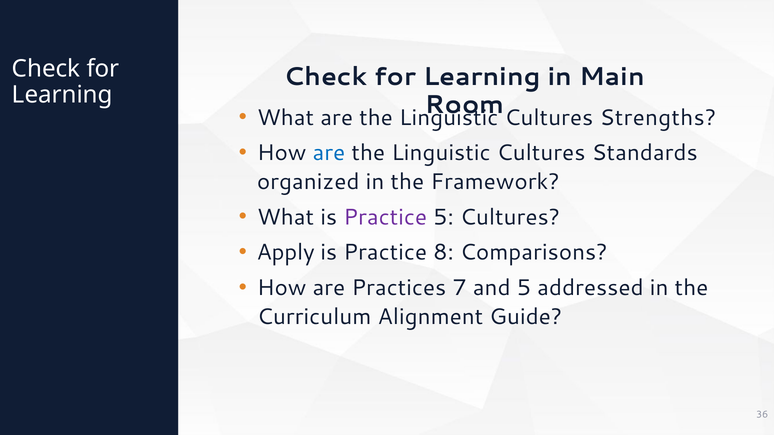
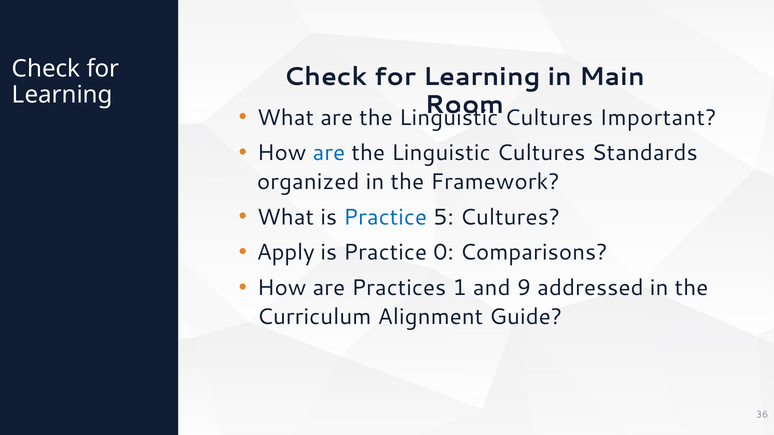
Strengths: Strengths -> Important
Practice at (385, 217) colour: purple -> blue
8: 8 -> 0
7: 7 -> 1
and 5: 5 -> 9
